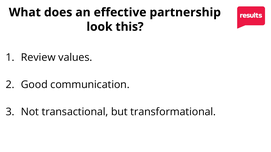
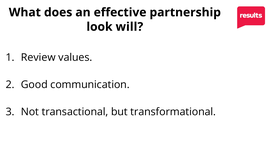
this: this -> will
